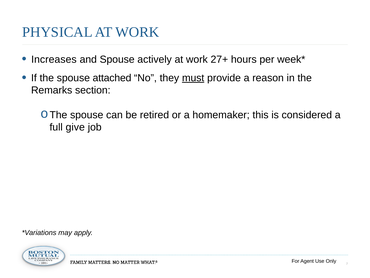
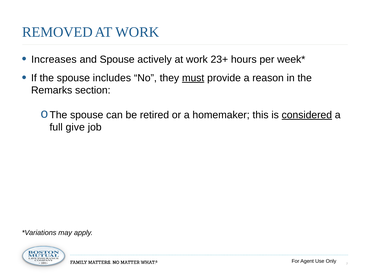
PHYSICAL: PHYSICAL -> REMOVED
27+: 27+ -> 23+
attached: attached -> includes
considered underline: none -> present
